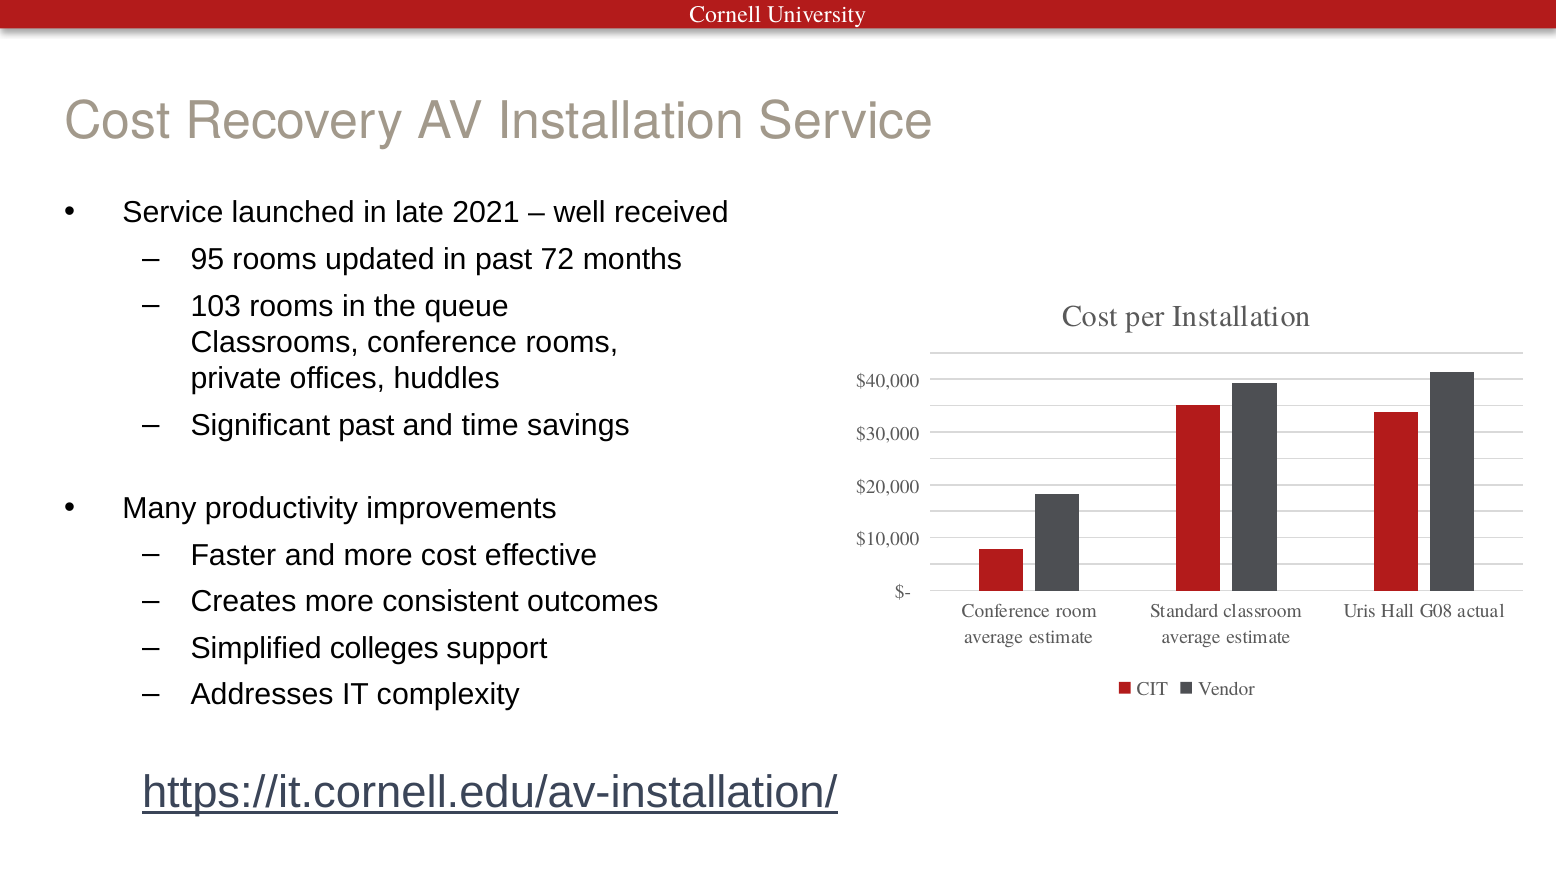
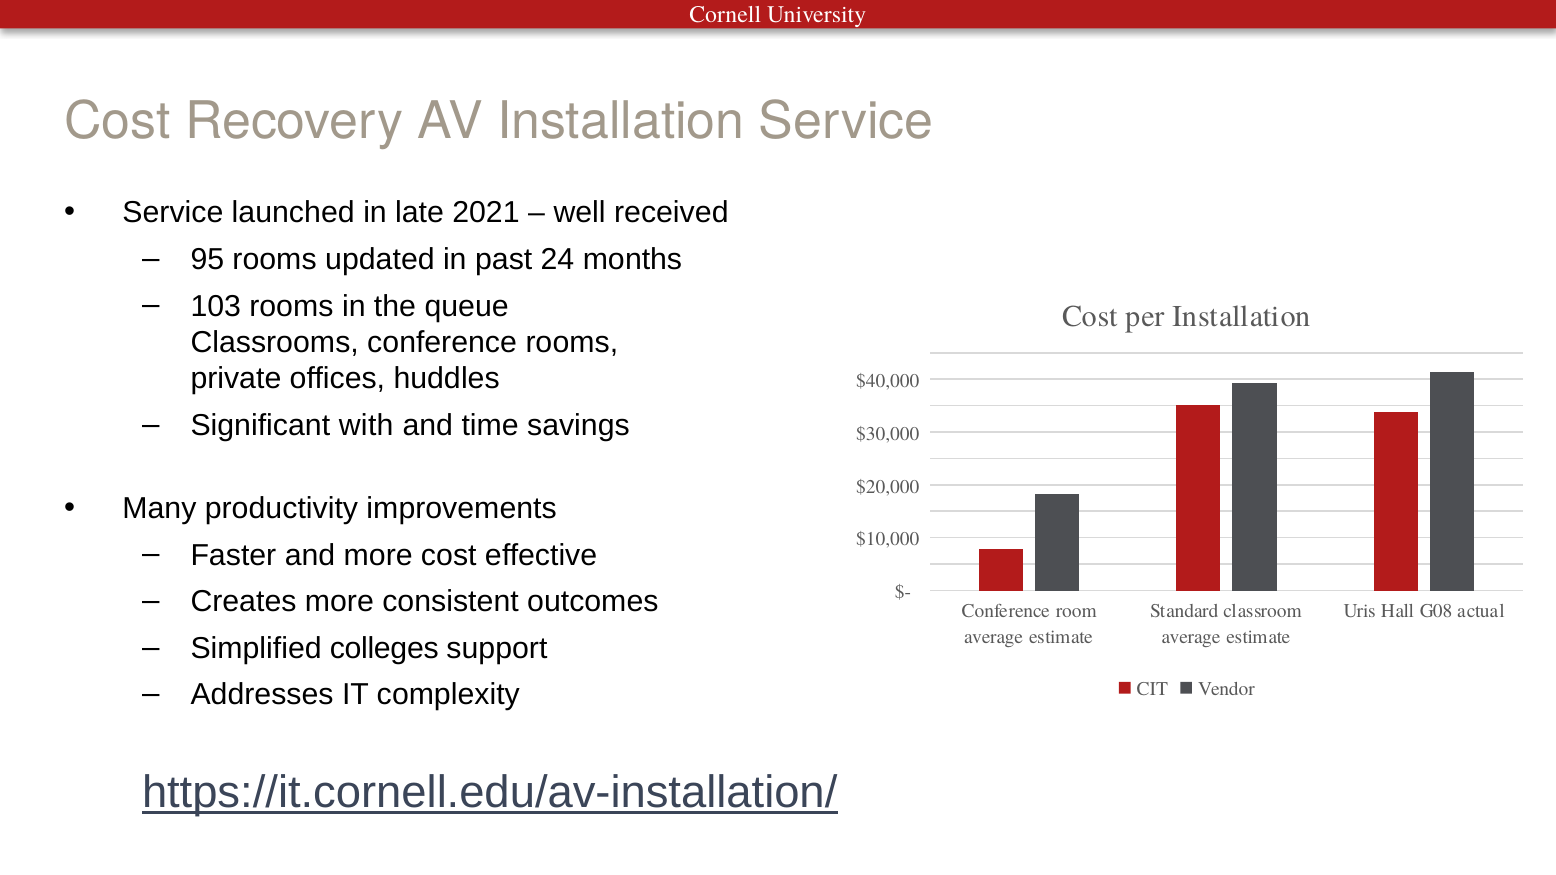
72: 72 -> 24
Significant past: past -> with
